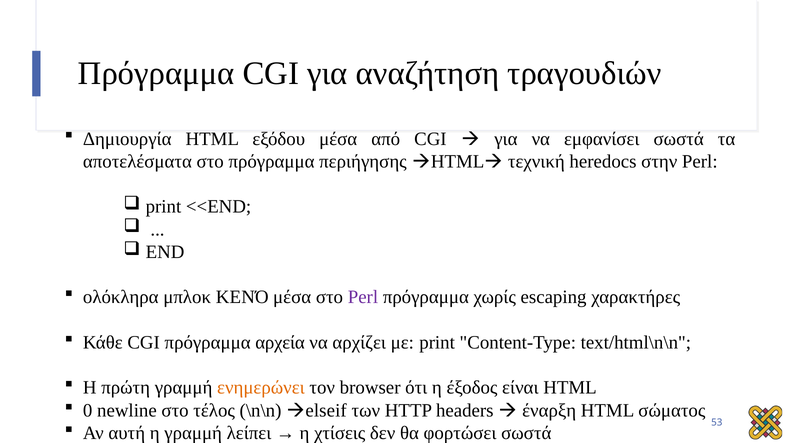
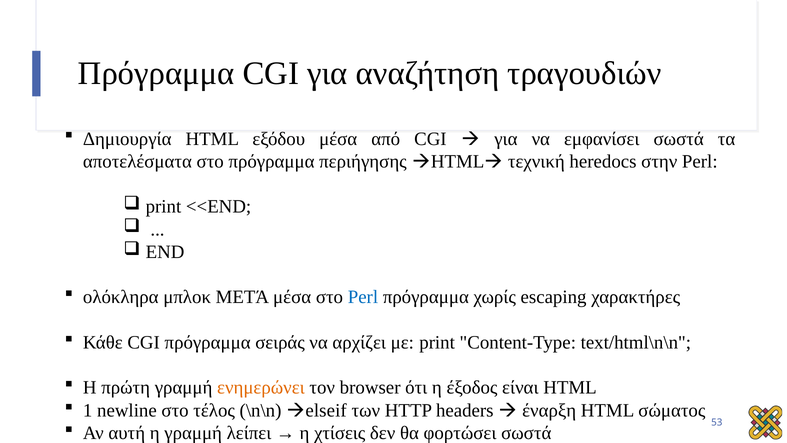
ΚΕΝΌ: ΚΕΝΌ -> ΜΕΤΆ
Perl at (363, 297) colour: purple -> blue
αρχεία: αρχεία -> σειράς
0: 0 -> 1
